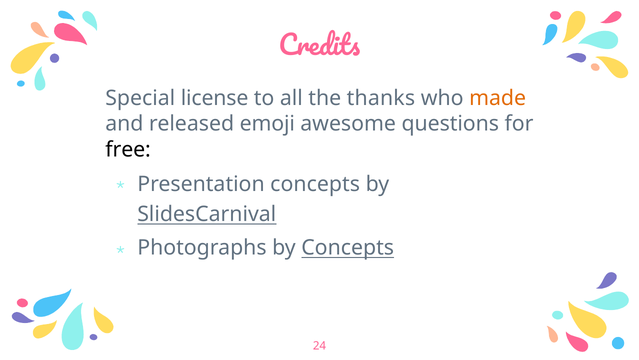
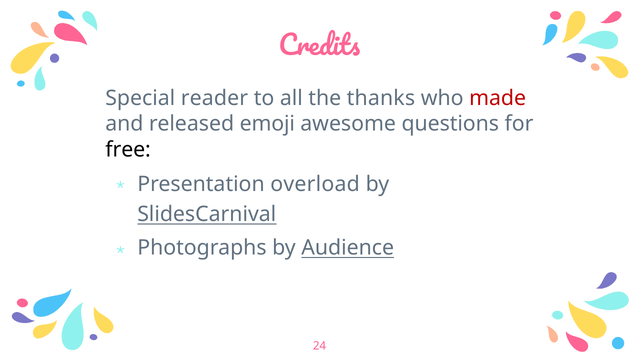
license: license -> reader
made colour: orange -> red
Presentation concepts: concepts -> overload
by Concepts: Concepts -> Audience
